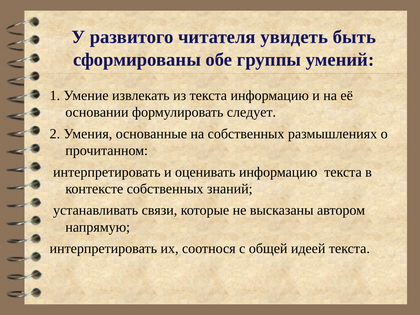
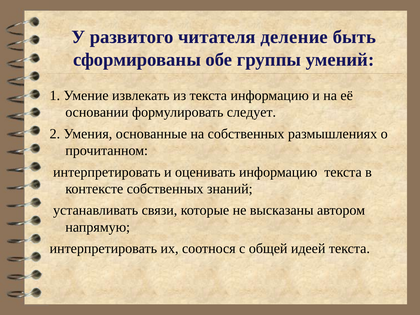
увидеть: увидеть -> деление
